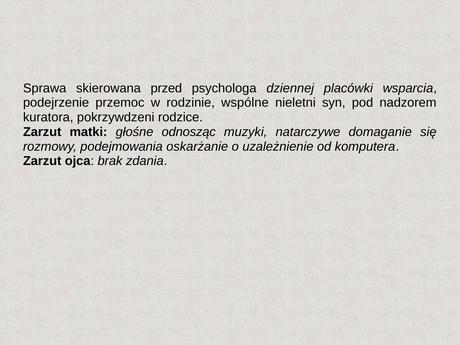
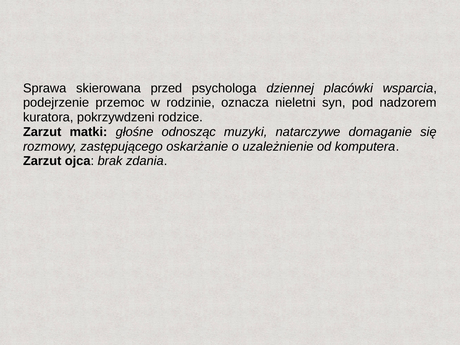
wspólne: wspólne -> oznacza
podejmowania: podejmowania -> zastępującego
